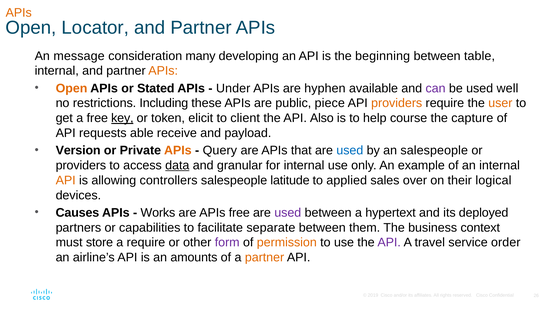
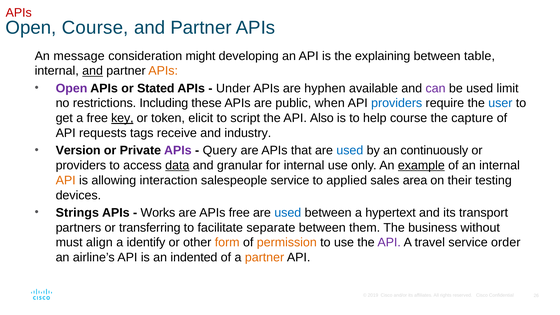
APIs at (19, 13) colour: orange -> red
Open Locator: Locator -> Course
many: many -> might
beginning: beginning -> explaining
and at (93, 71) underline: none -> present
Open at (72, 88) colour: orange -> purple
well: well -> limit
piece: piece -> when
providers at (397, 103) colour: orange -> blue
user colour: orange -> blue
client: client -> script
able: able -> tags
payload: payload -> industry
APIs at (178, 150) colour: orange -> purple
an salespeople: salespeople -> continuously
example underline: none -> present
controllers: controllers -> interaction
salespeople latitude: latitude -> service
over: over -> area
logical: logical -> testing
Causes: Causes -> Strings
used at (288, 213) colour: purple -> blue
deployed: deployed -> transport
capabilities: capabilities -> transferring
context: context -> without
store: store -> align
a require: require -> identify
form colour: purple -> orange
amounts: amounts -> indented
